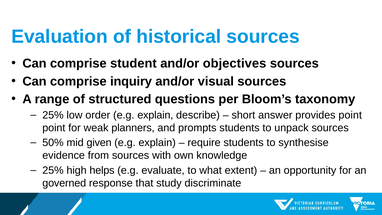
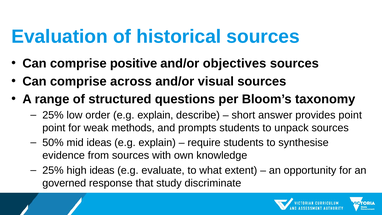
student: student -> positive
inquiry: inquiry -> across
planners: planners -> methods
mid given: given -> ideas
high helps: helps -> ideas
